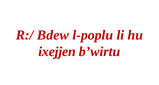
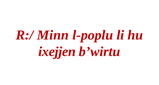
Bdew: Bdew -> Minn
